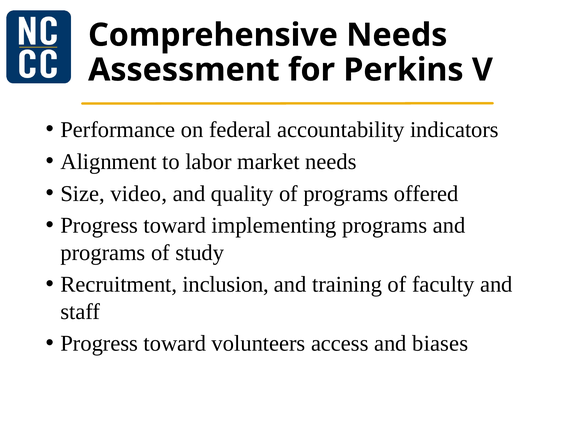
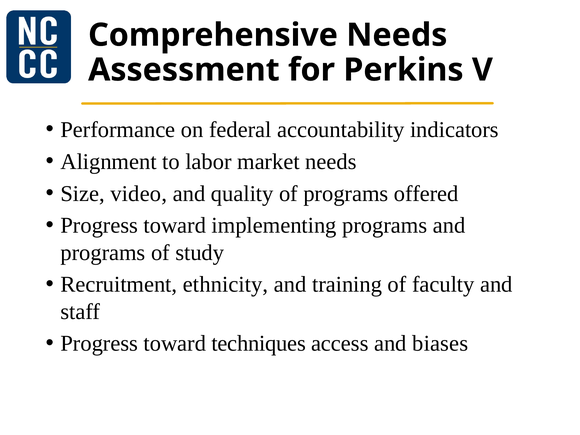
inclusion: inclusion -> ethnicity
volunteers: volunteers -> techniques
